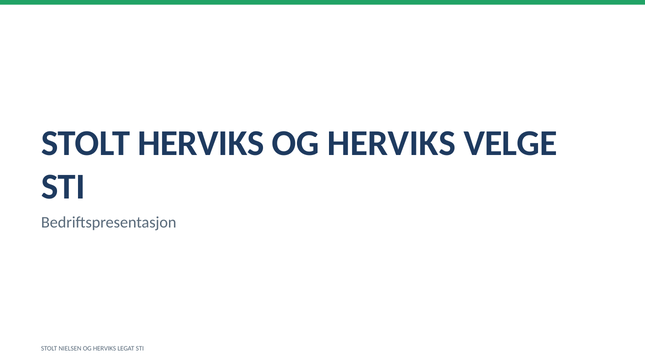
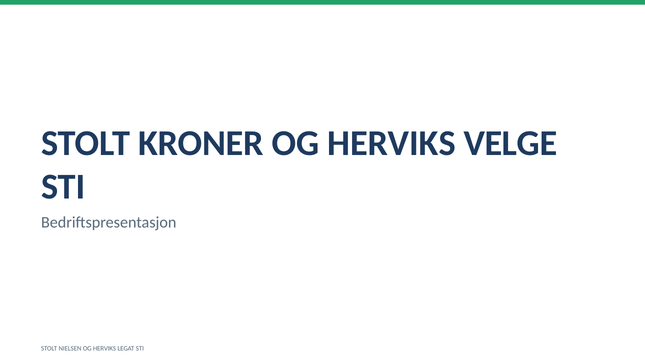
STOLT HERVIKS: HERVIKS -> KRONER
